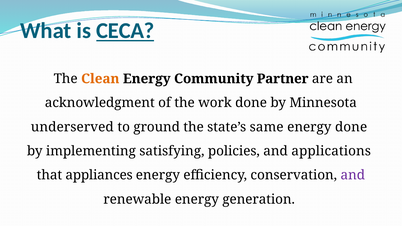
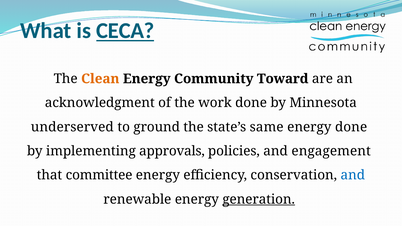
Partner: Partner -> Toward
satisfying: satisfying -> approvals
applications: applications -> engagement
appliances: appliances -> committee
and at (353, 175) colour: purple -> blue
generation underline: none -> present
